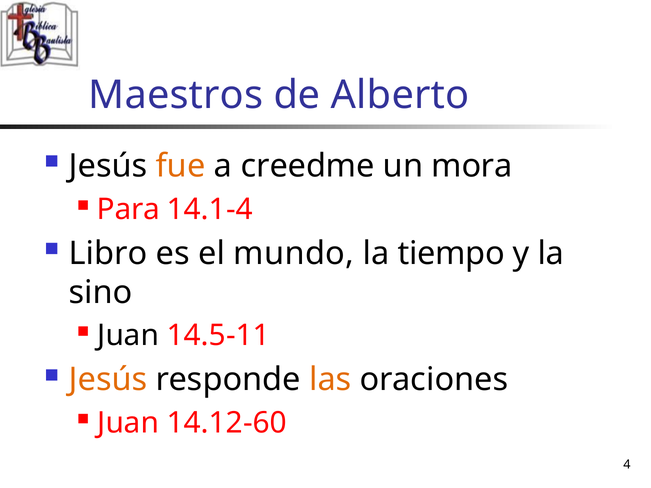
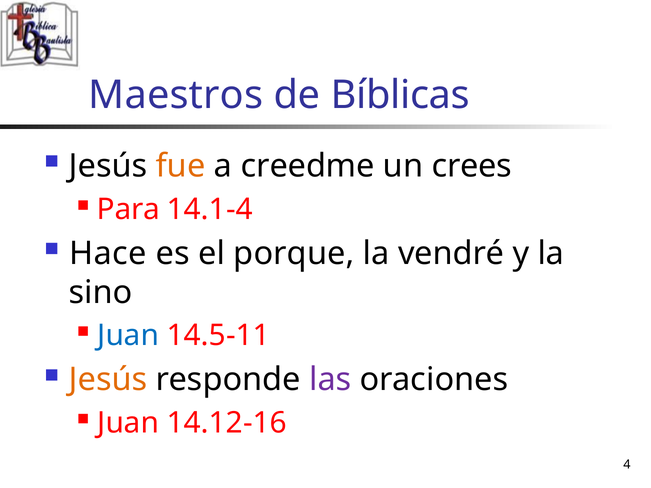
Alberto: Alberto -> Bíblicas
mora: mora -> crees
Libro: Libro -> Hace
mundo: mundo -> porque
tiempo: tiempo -> vendré
Juan at (128, 336) colour: black -> blue
las colour: orange -> purple
14.12-60: 14.12-60 -> 14.12-16
